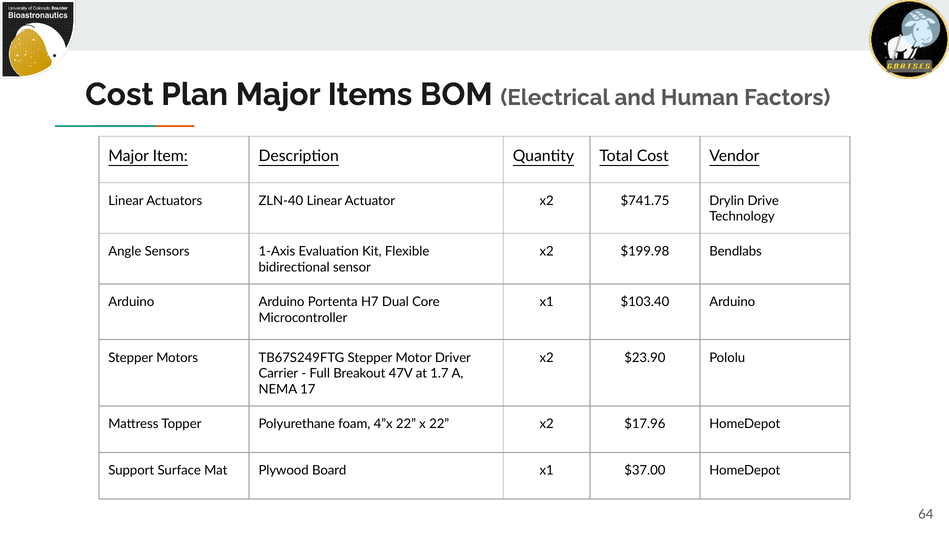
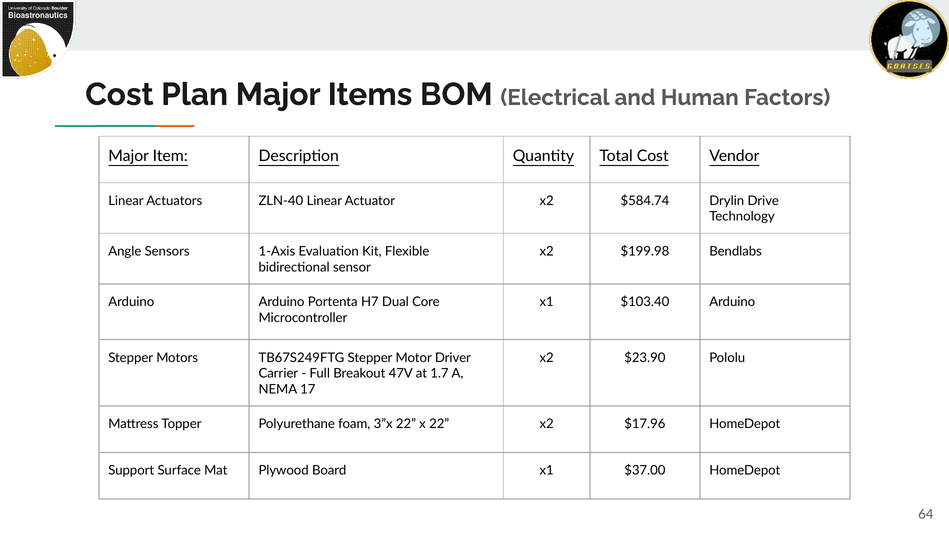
$741.75: $741.75 -> $584.74
4”x: 4”x -> 3”x
